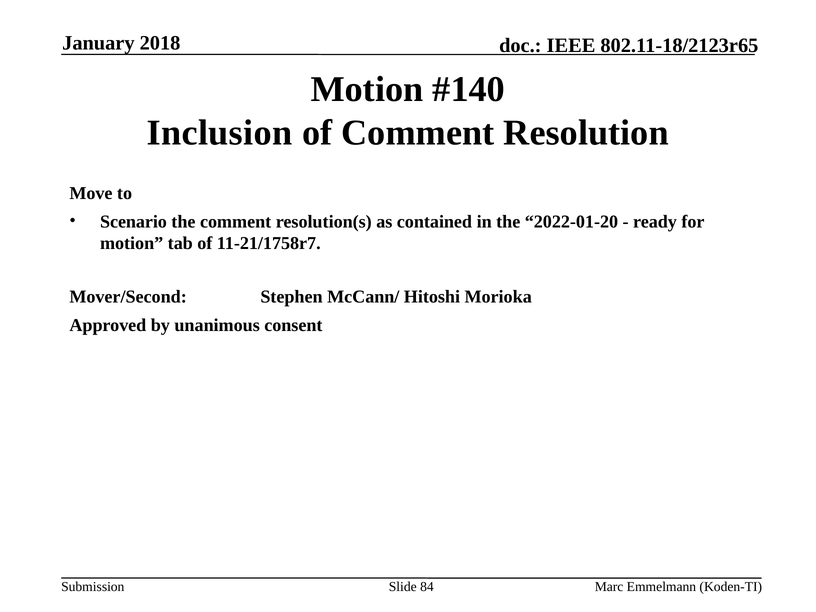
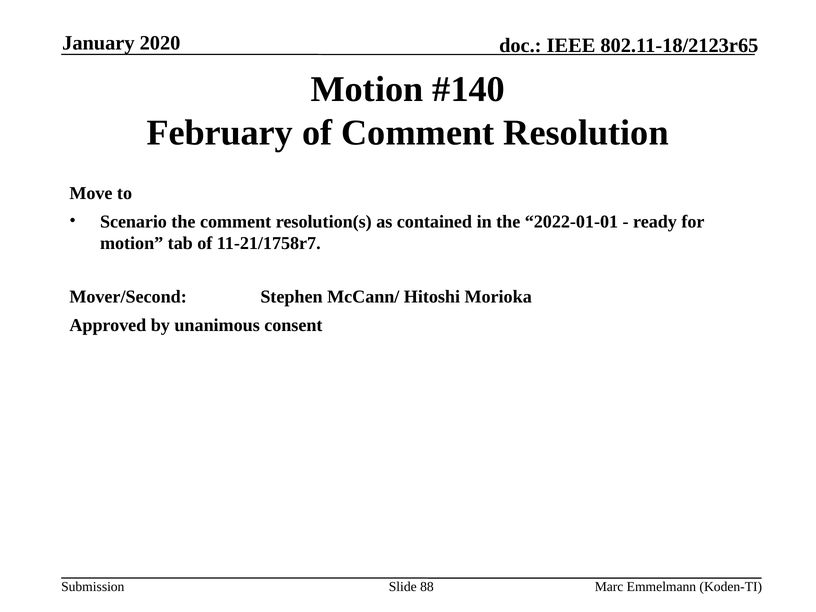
2018: 2018 -> 2020
Inclusion: Inclusion -> February
2022-01-20: 2022-01-20 -> 2022-01-01
84: 84 -> 88
